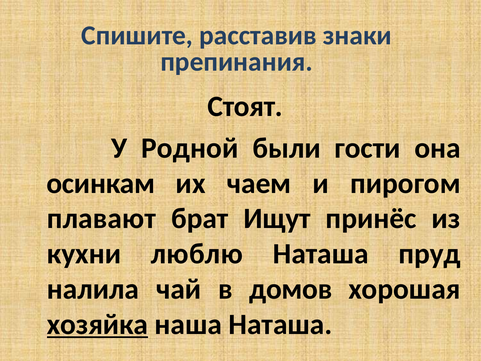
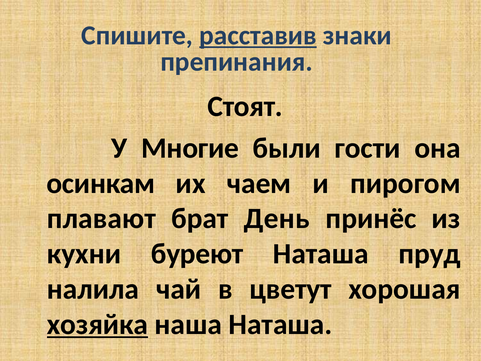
расставив underline: none -> present
Родной: Родной -> Многие
Ищут: Ищут -> День
люблю: люблю -> буреют
домов: домов -> цветут
